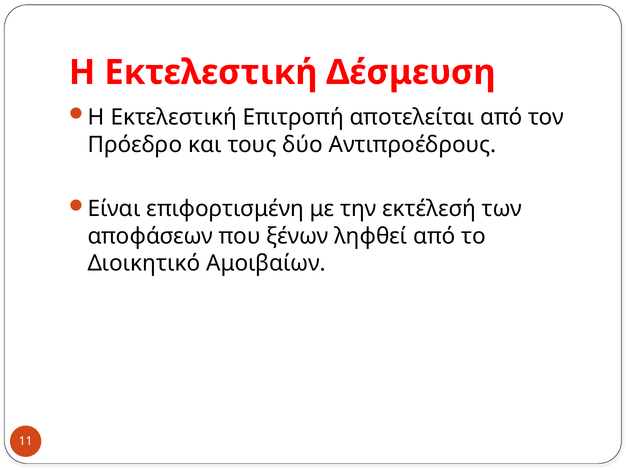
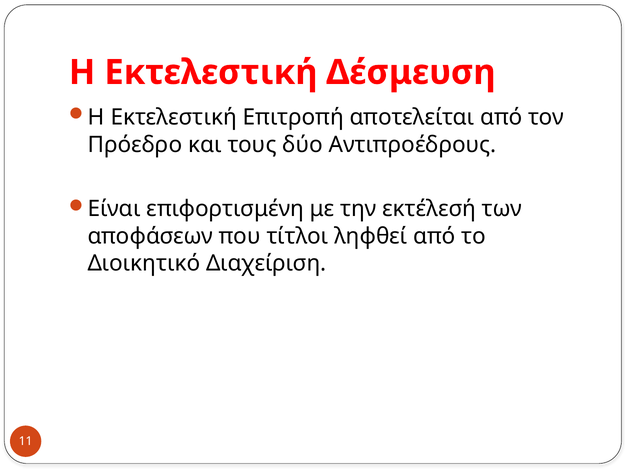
ξένων: ξένων -> τίτλοι
Αμοιβαίων: Αμοιβαίων -> Διαχείριση
